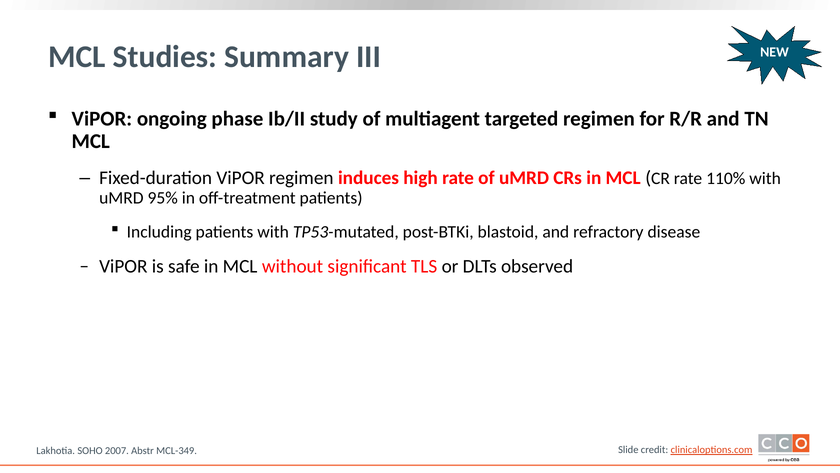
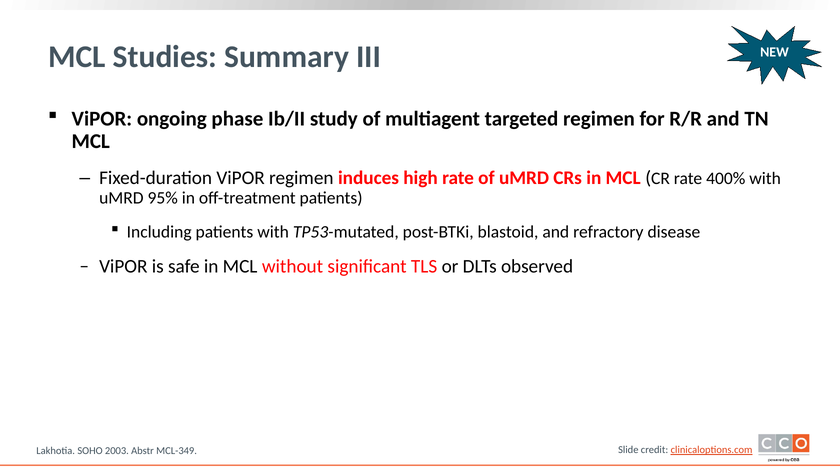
110%: 110% -> 400%
2007: 2007 -> 2003
